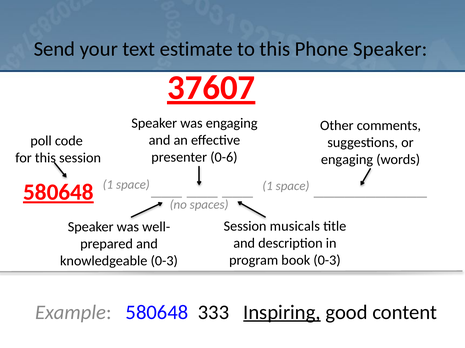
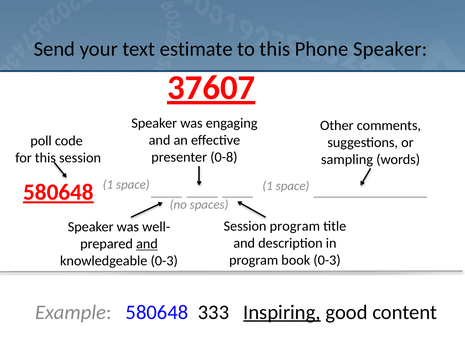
0-6: 0-6 -> 0-8
engaging at (347, 160): engaging -> sampling
Session musicals: musicals -> program
and at (147, 244) underline: none -> present
